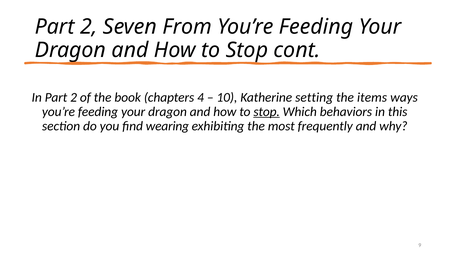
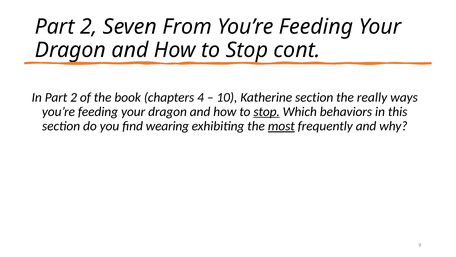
Katherine setting: setting -> section
items: items -> really
most underline: none -> present
